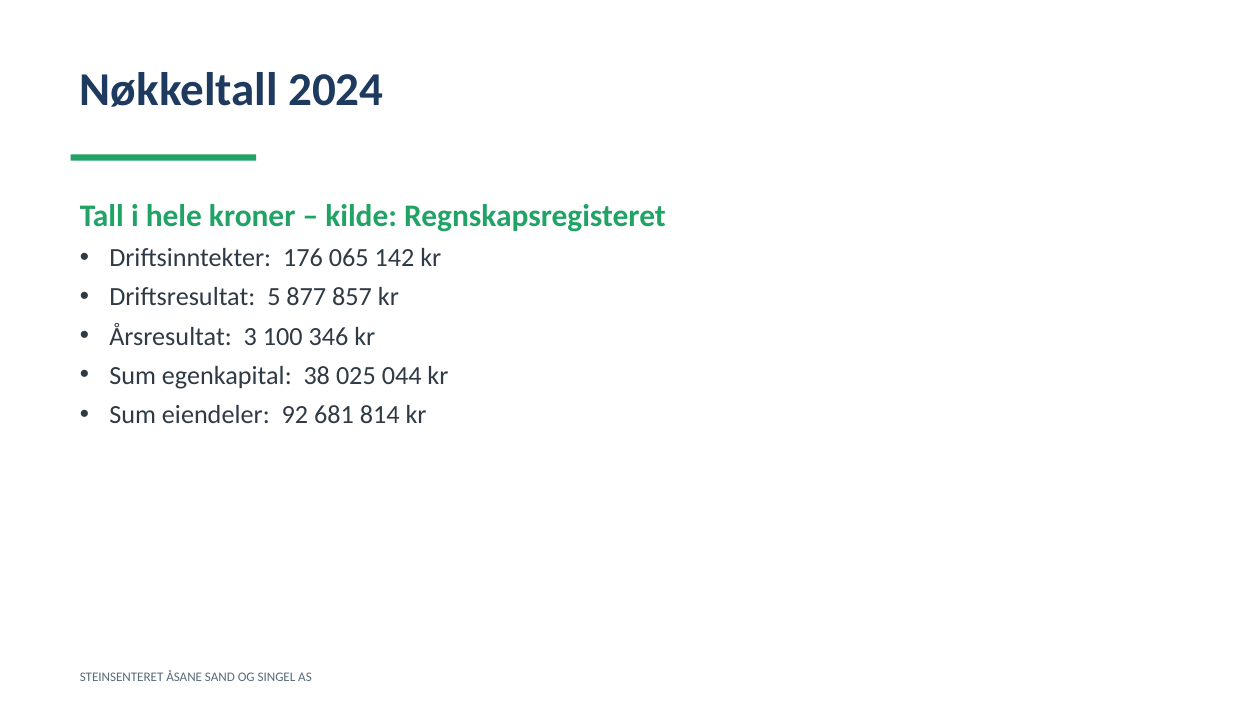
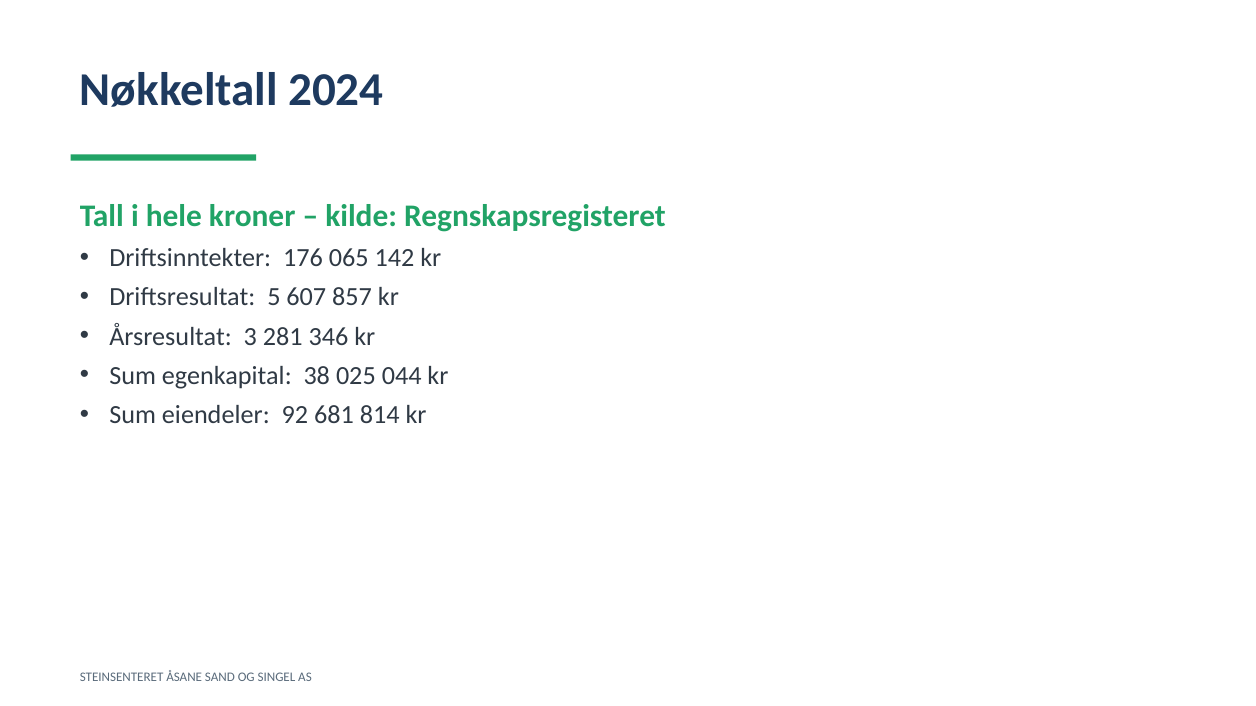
877: 877 -> 607
100: 100 -> 281
